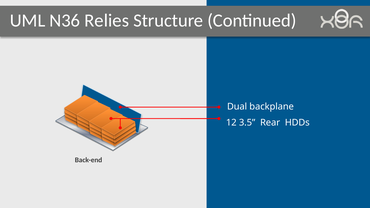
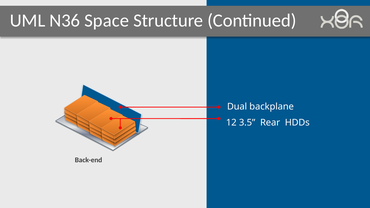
Relies: Relies -> Space
